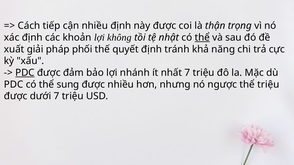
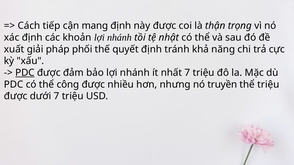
cận nhiều: nhiều -> mang
khoản lợi không: không -> nhánh
thể at (202, 38) underline: present -> none
sung: sung -> công
ngược: ngược -> truyền
